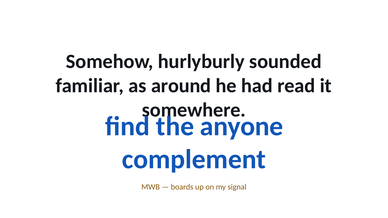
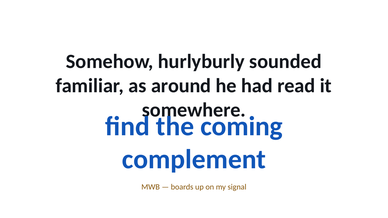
anyone: anyone -> coming
